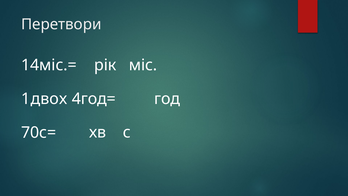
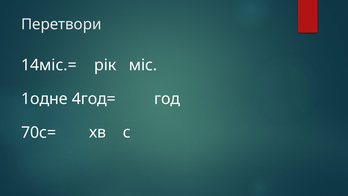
1двох: 1двох -> 1одне
